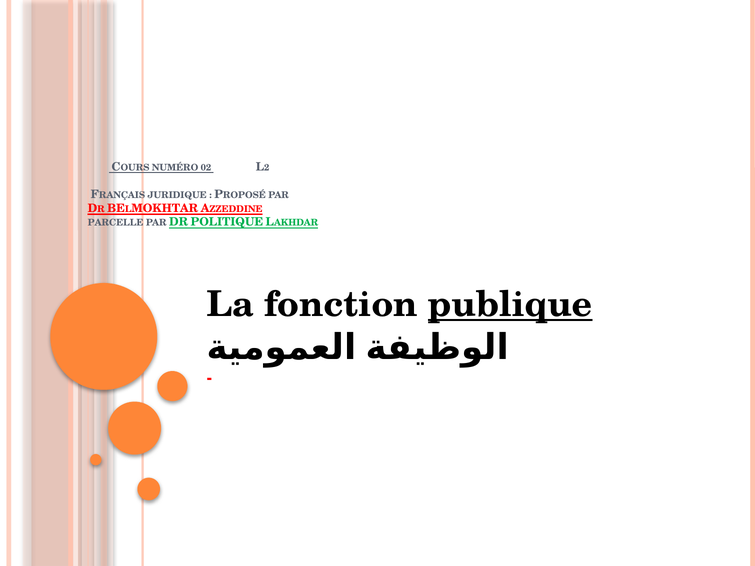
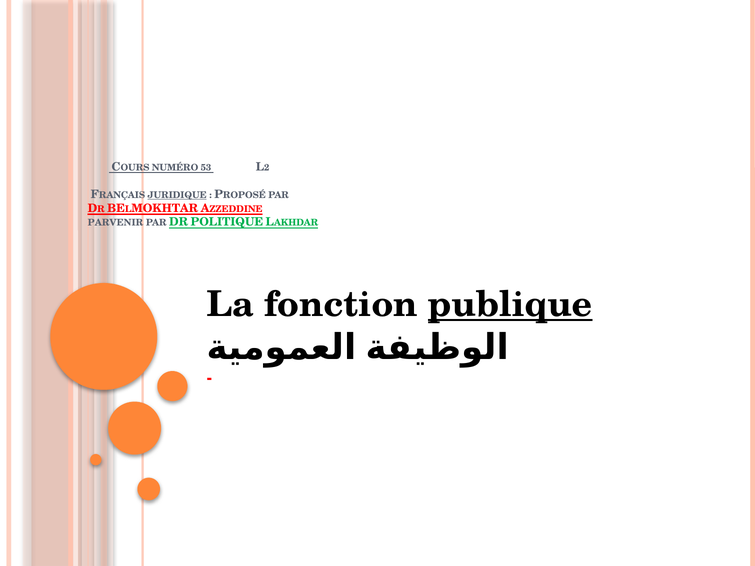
02: 02 -> 53
JURIDIQUE underline: none -> present
PARCELLE: PARCELLE -> PARVENIR
